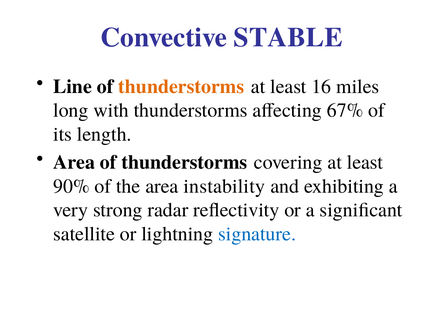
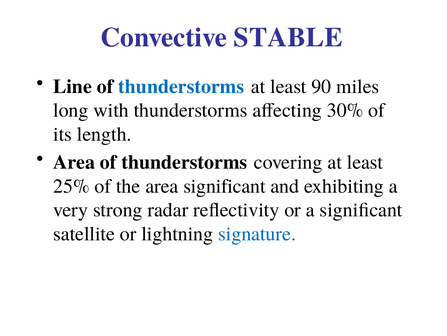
thunderstorms at (181, 86) colour: orange -> blue
16: 16 -> 90
67%: 67% -> 30%
90%: 90% -> 25%
area instability: instability -> significant
